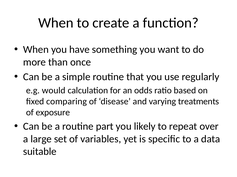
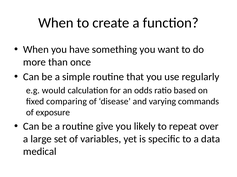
treatments: treatments -> commands
part: part -> give
suitable: suitable -> medical
